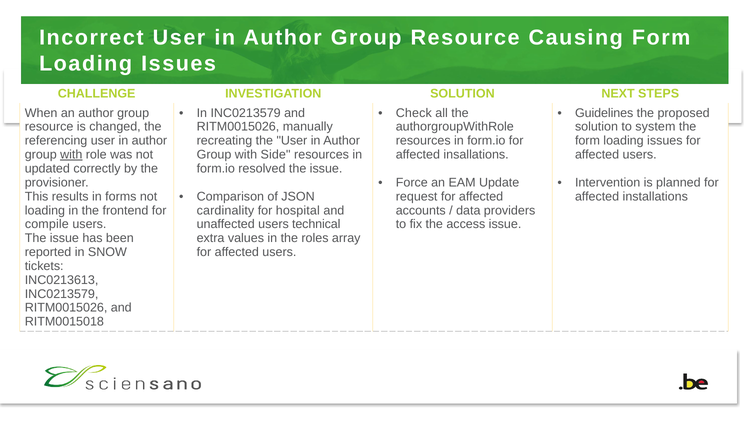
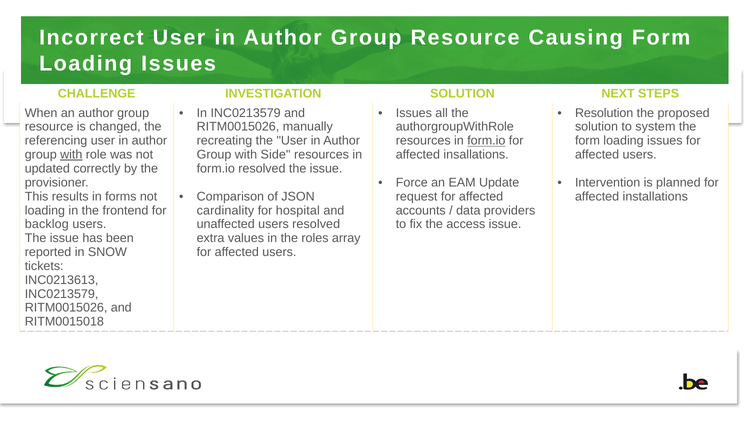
Check at (414, 113): Check -> Issues
Guidelines: Guidelines -> Resolution
form.io at (486, 141) underline: none -> present
compile: compile -> backlog
users technical: technical -> resolved
